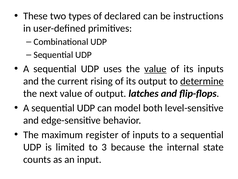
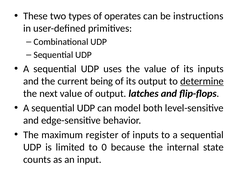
declared: declared -> operates
value at (155, 69) underline: present -> none
rising: rising -> being
3: 3 -> 0
